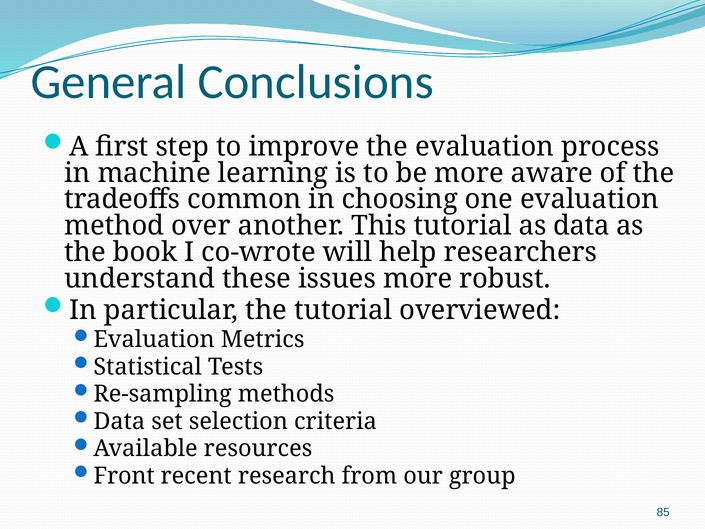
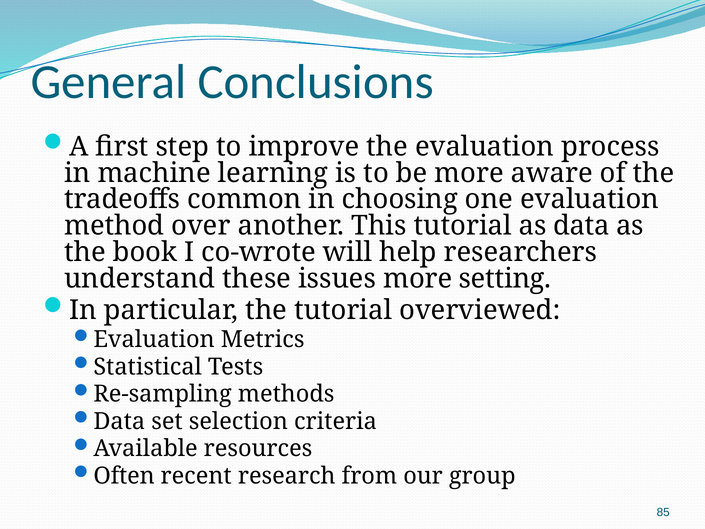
robust: robust -> setting
Front: Front -> Often
